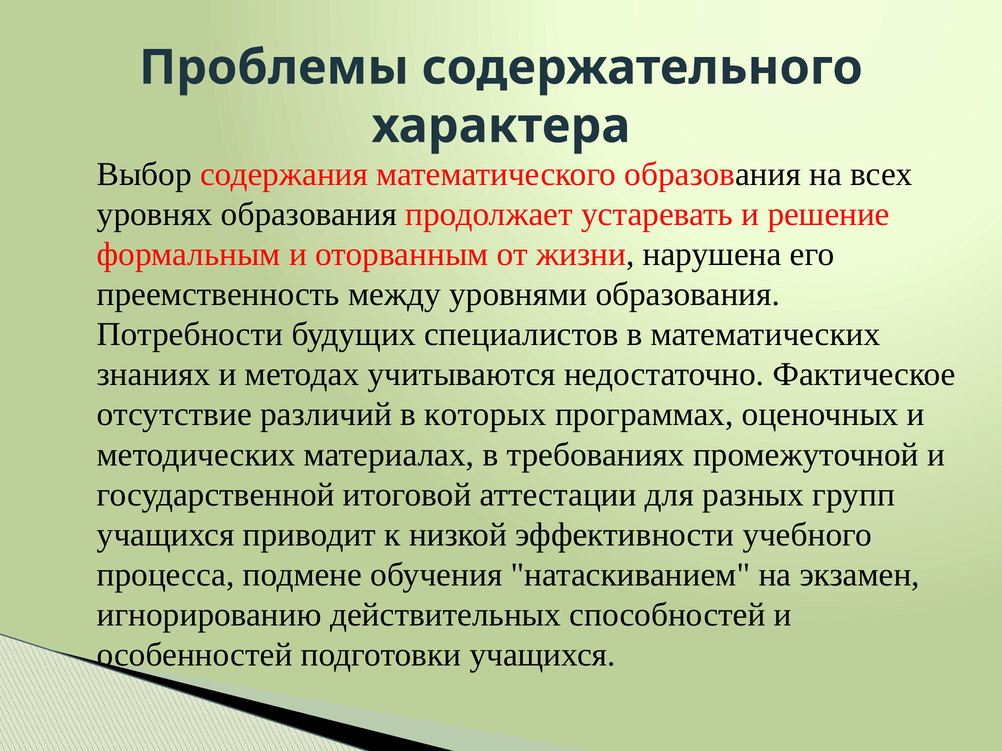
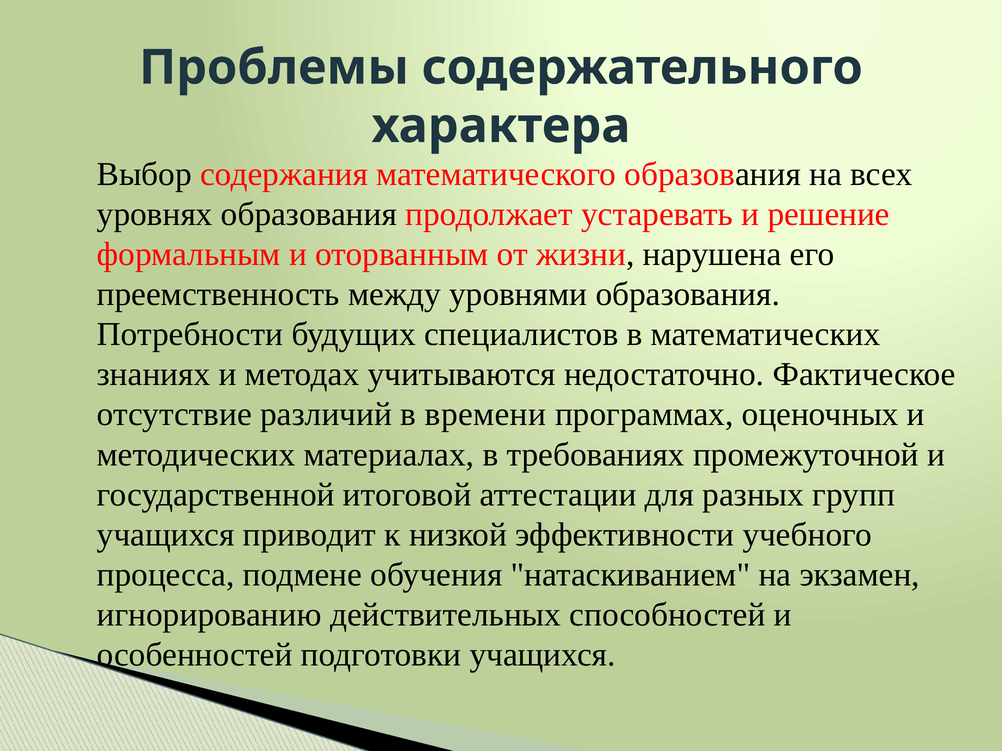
которых: которых -> времени
